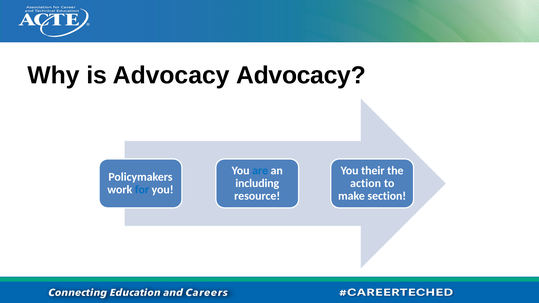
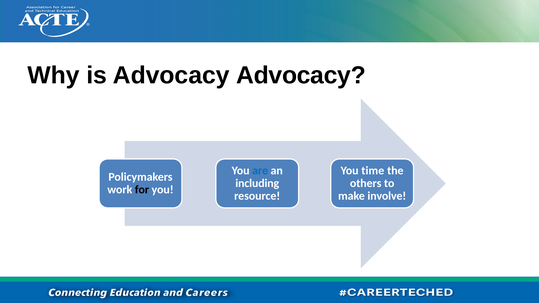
their: their -> time
action: action -> others
for colour: blue -> black
section: section -> involve
